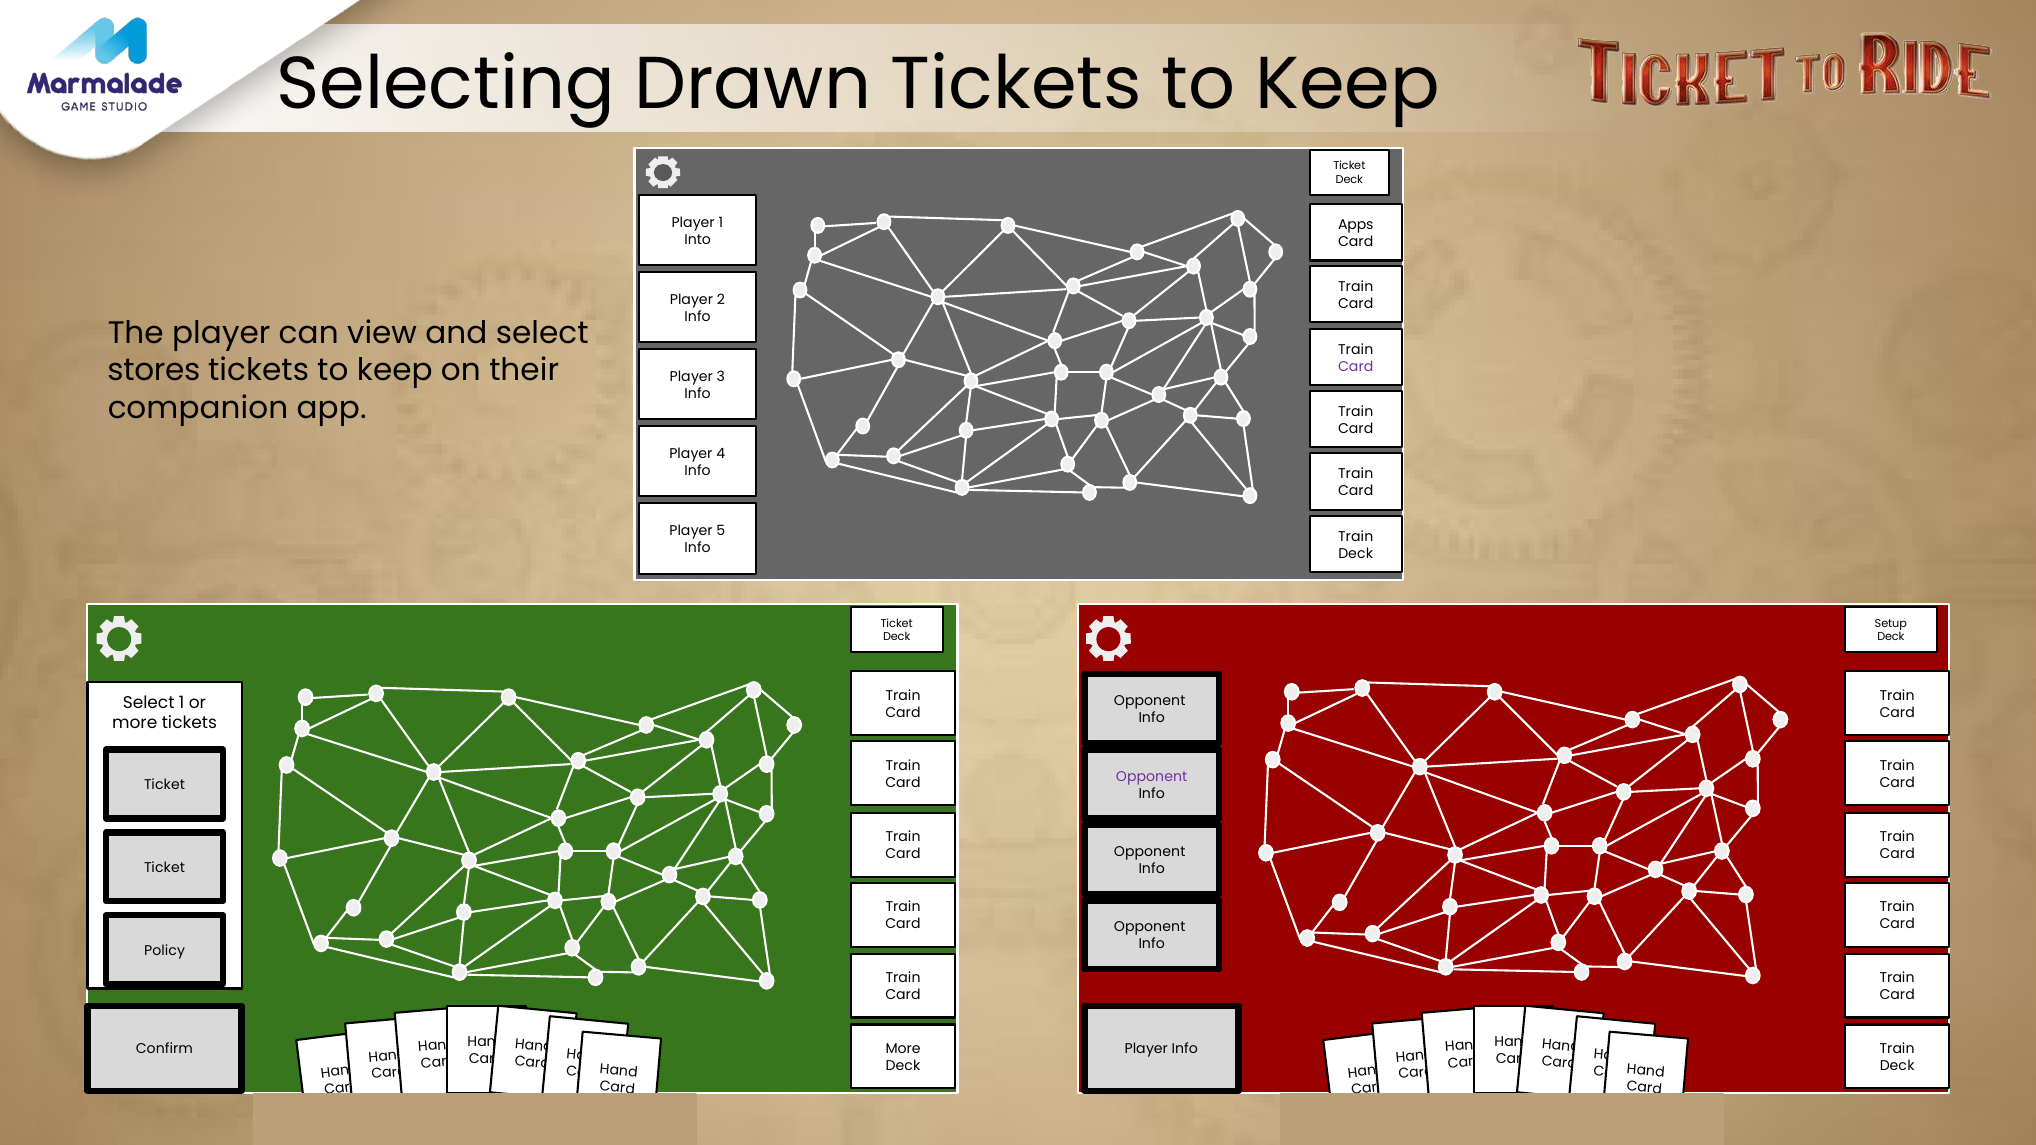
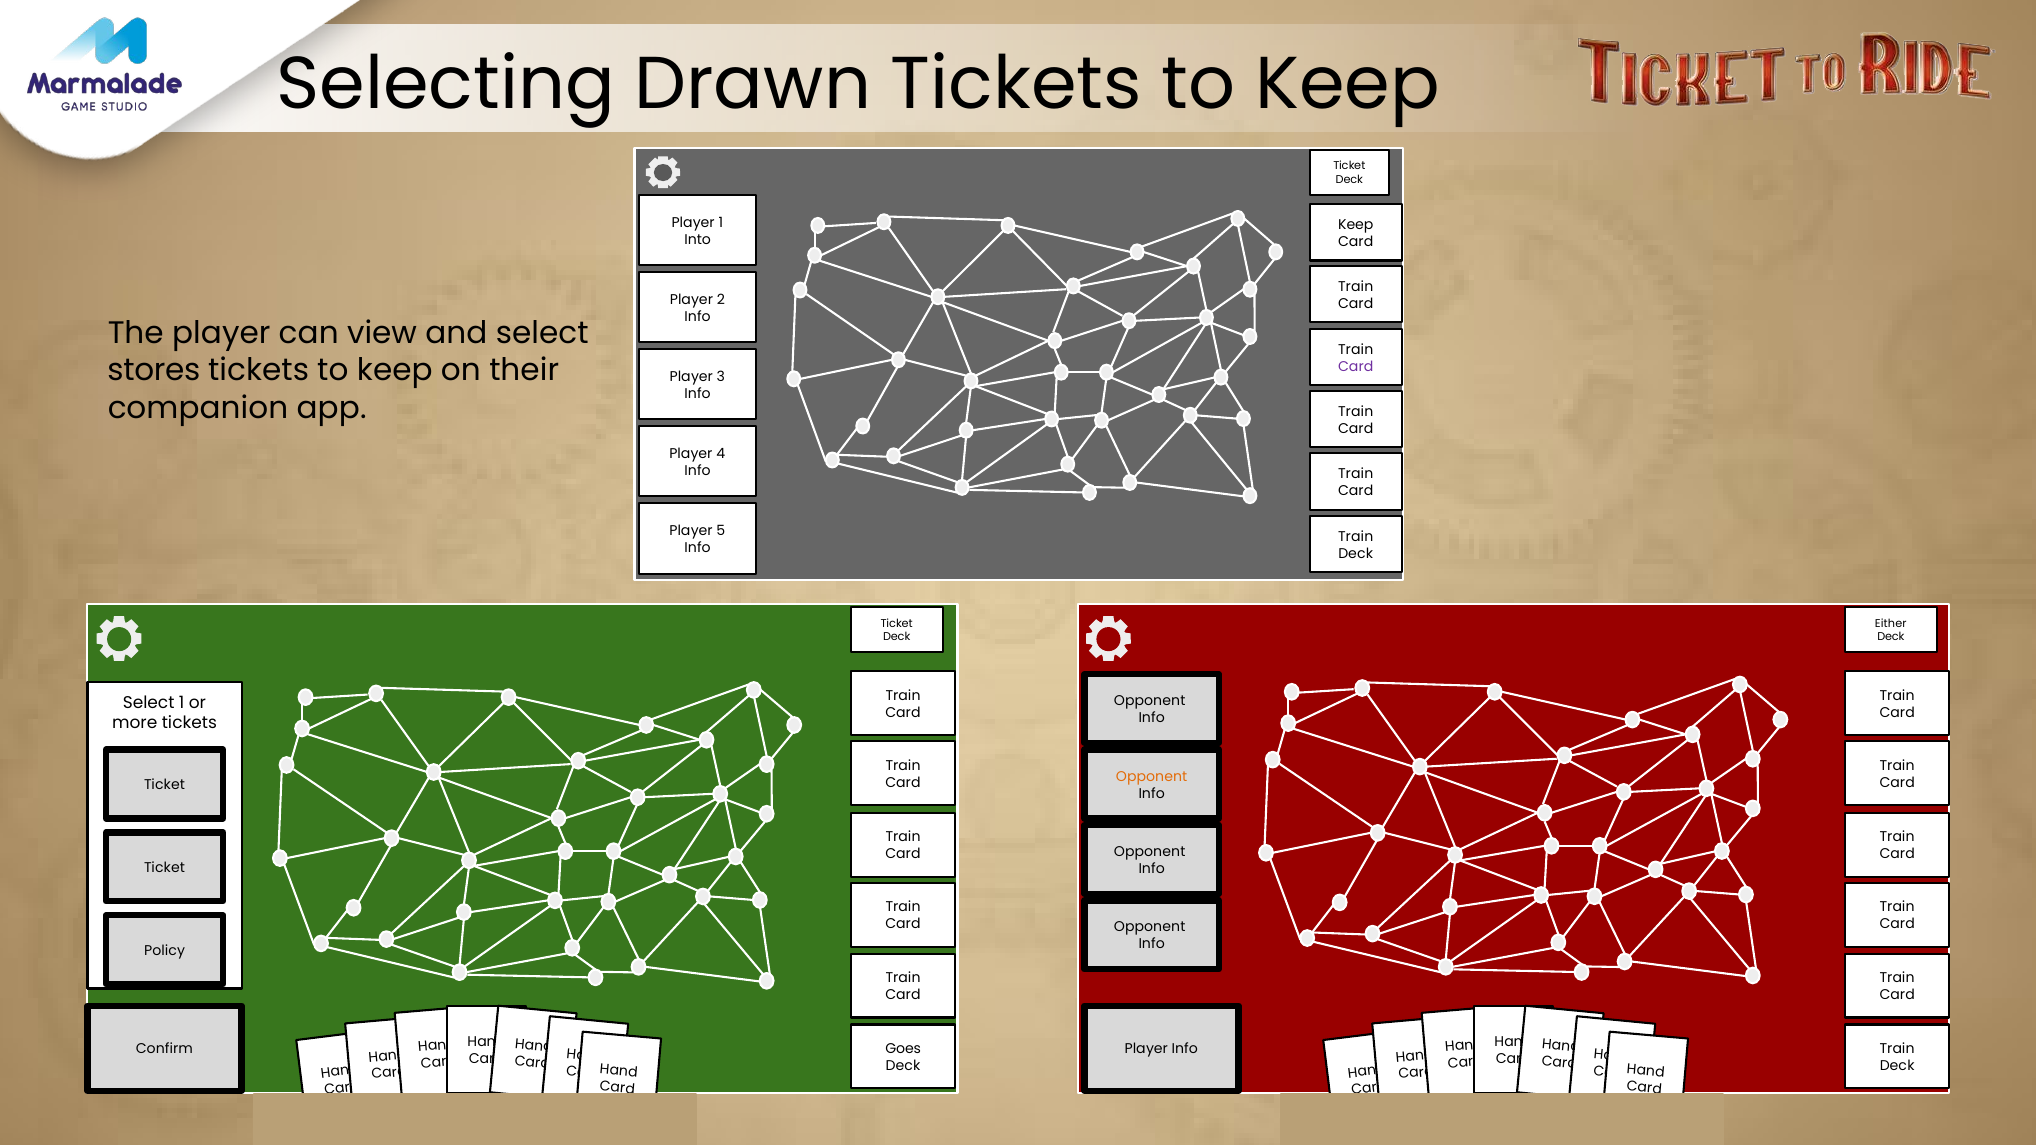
Apps at (1356, 225): Apps -> Keep
Setup: Setup -> Either
Opponent at (1152, 777) colour: purple -> orange
More at (903, 1049): More -> Goes
